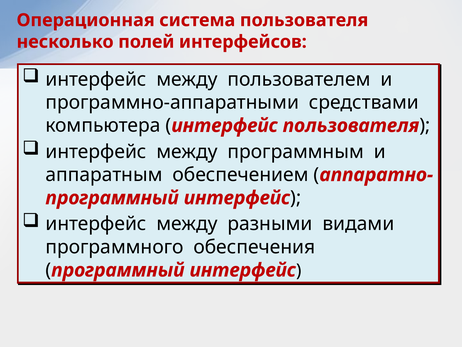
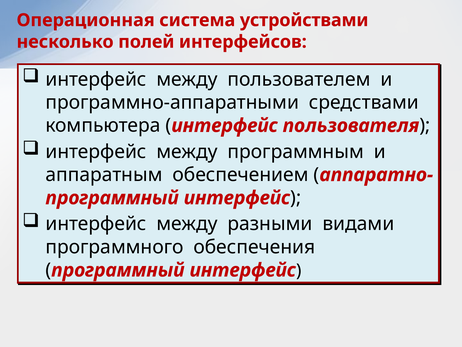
система пользователя: пользователя -> устройствами
